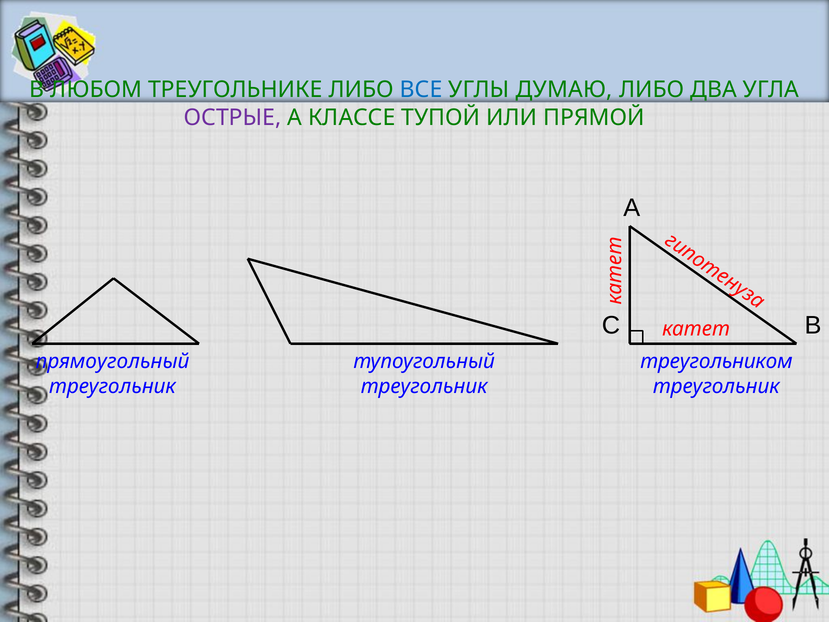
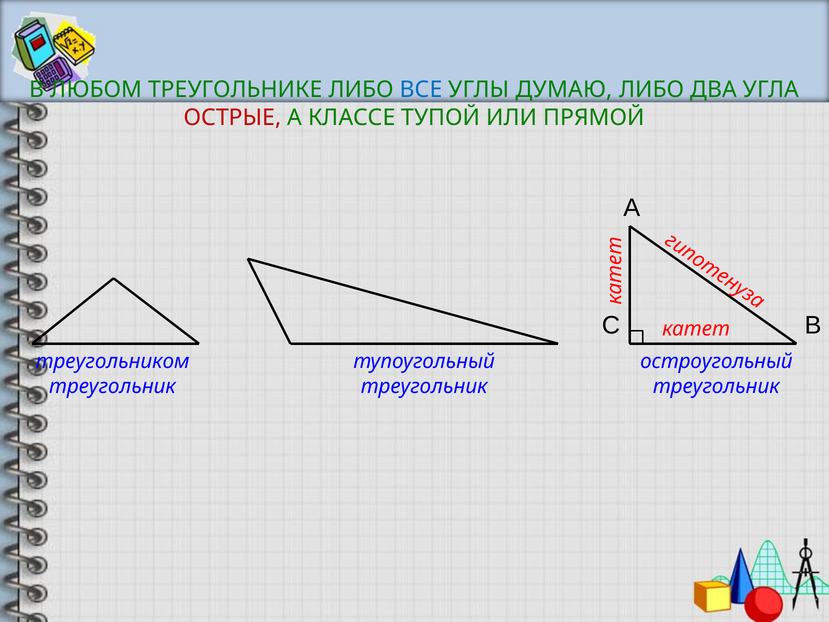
ОСТРЫЕ colour: purple -> red
прямоугольный: прямоугольный -> треугольником
треугольником: треугольником -> остроугольный
